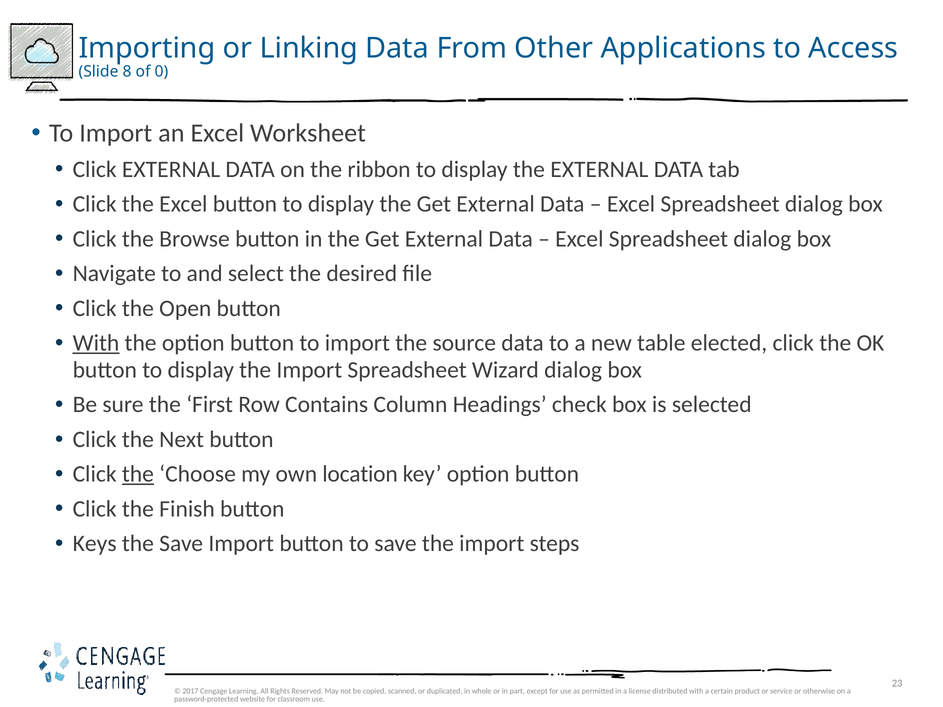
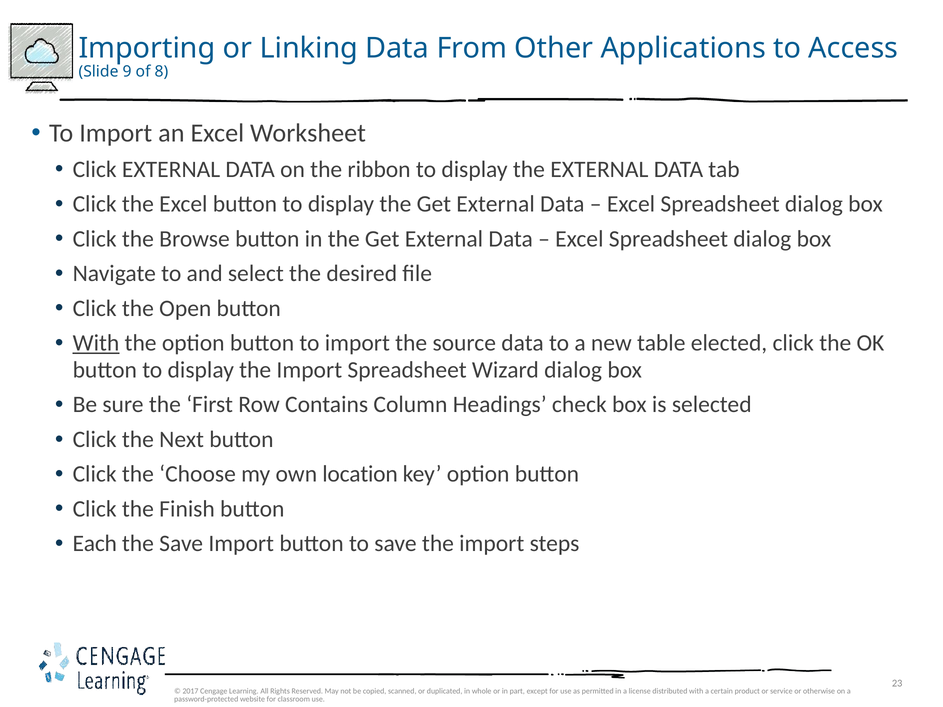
8: 8 -> 9
0: 0 -> 8
the at (138, 474) underline: present -> none
Keys: Keys -> Each
